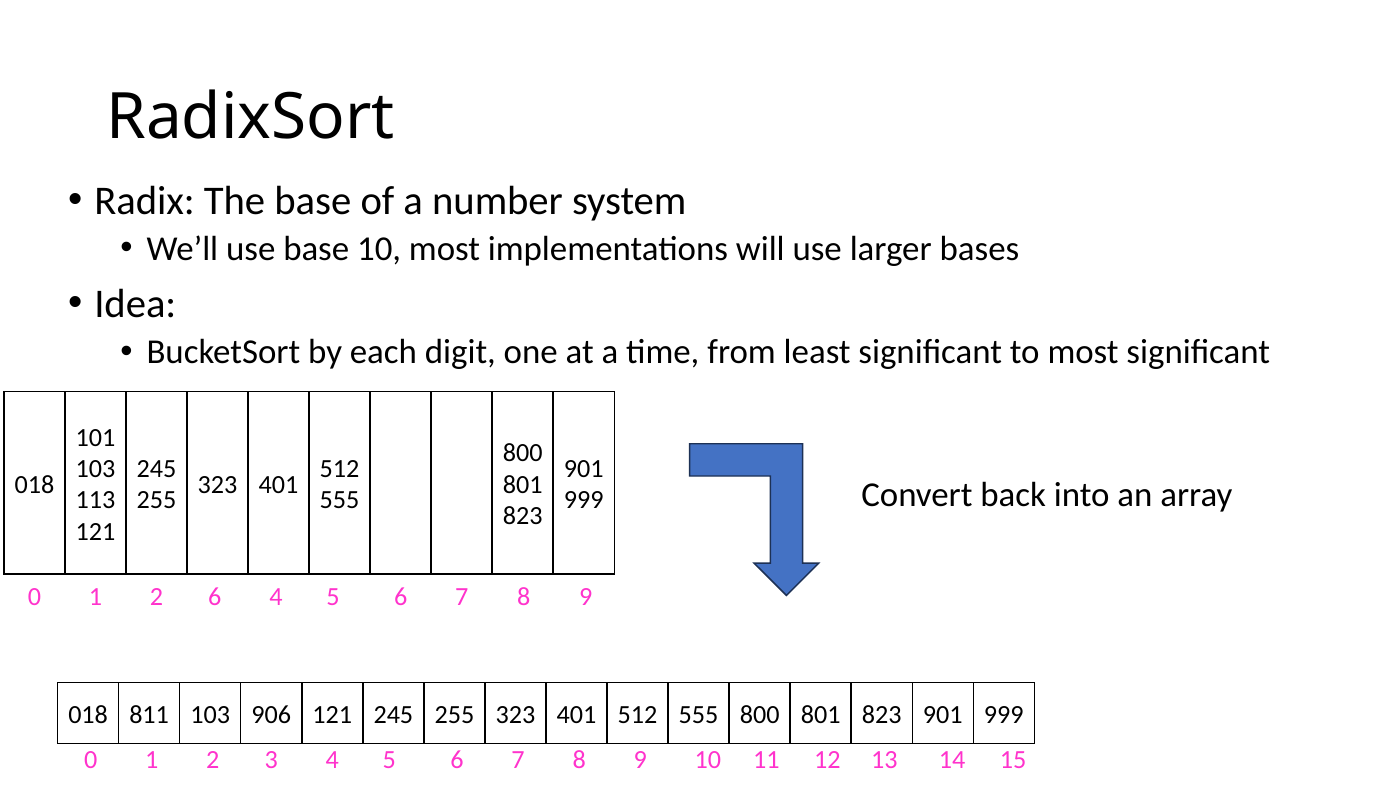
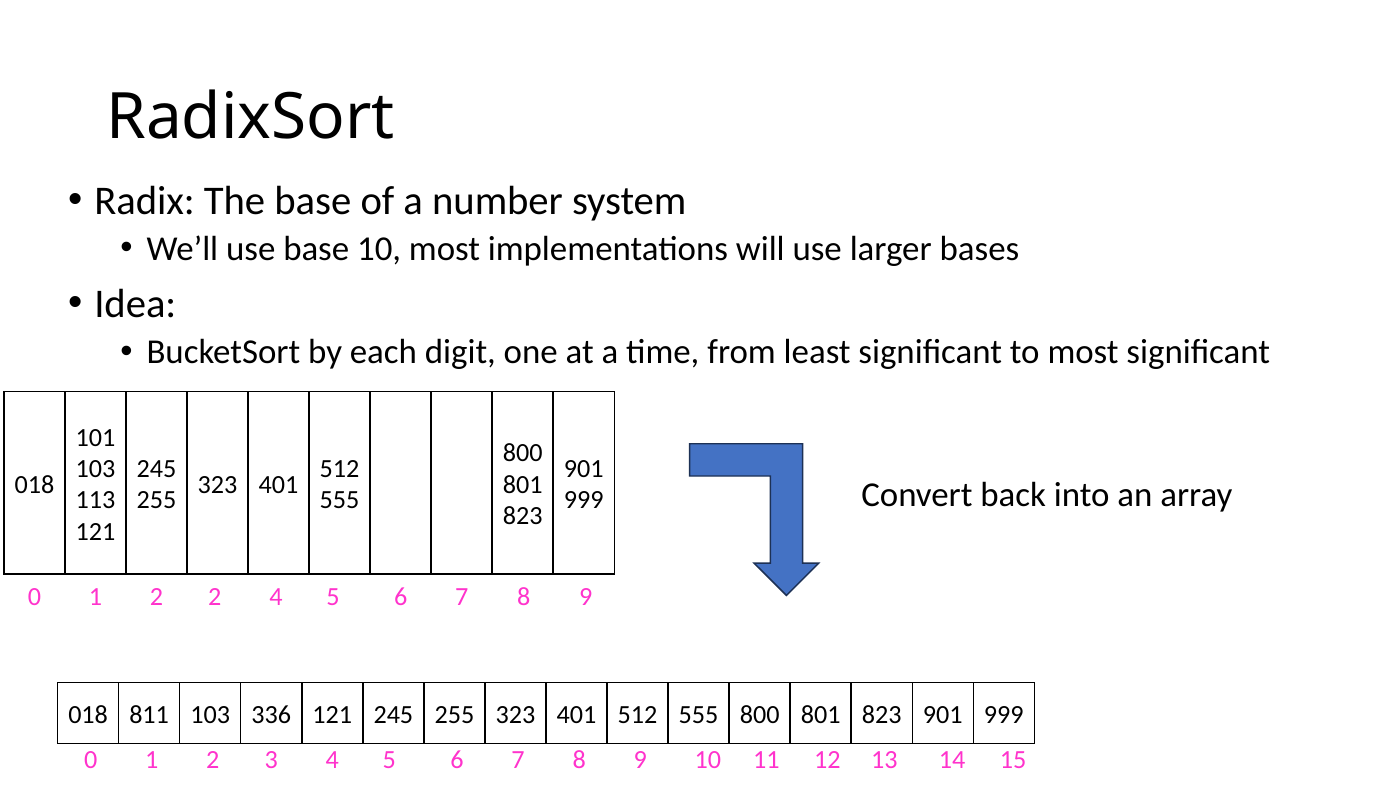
2 6: 6 -> 2
906: 906 -> 336
